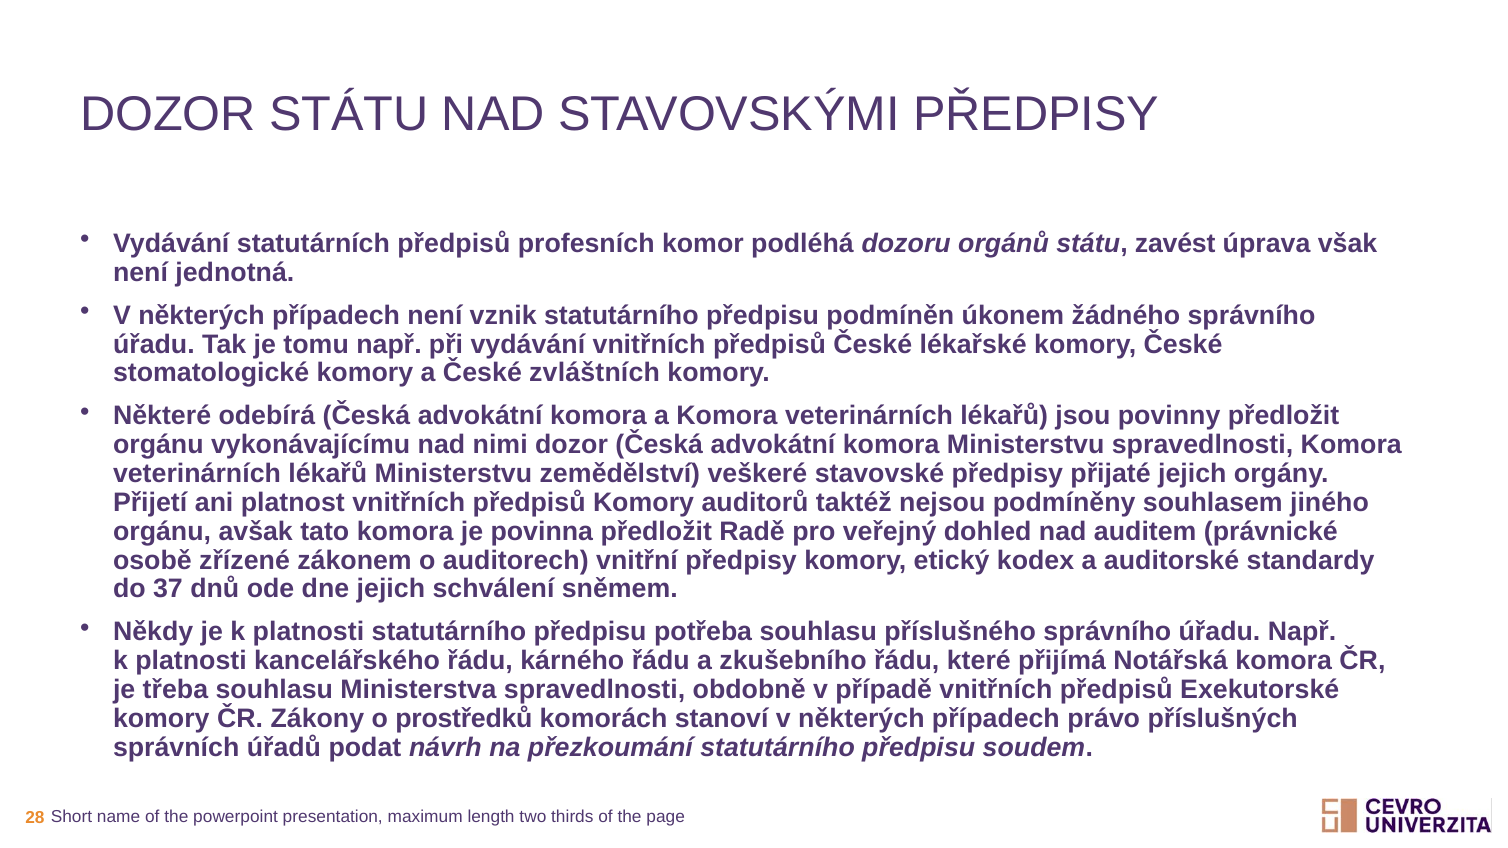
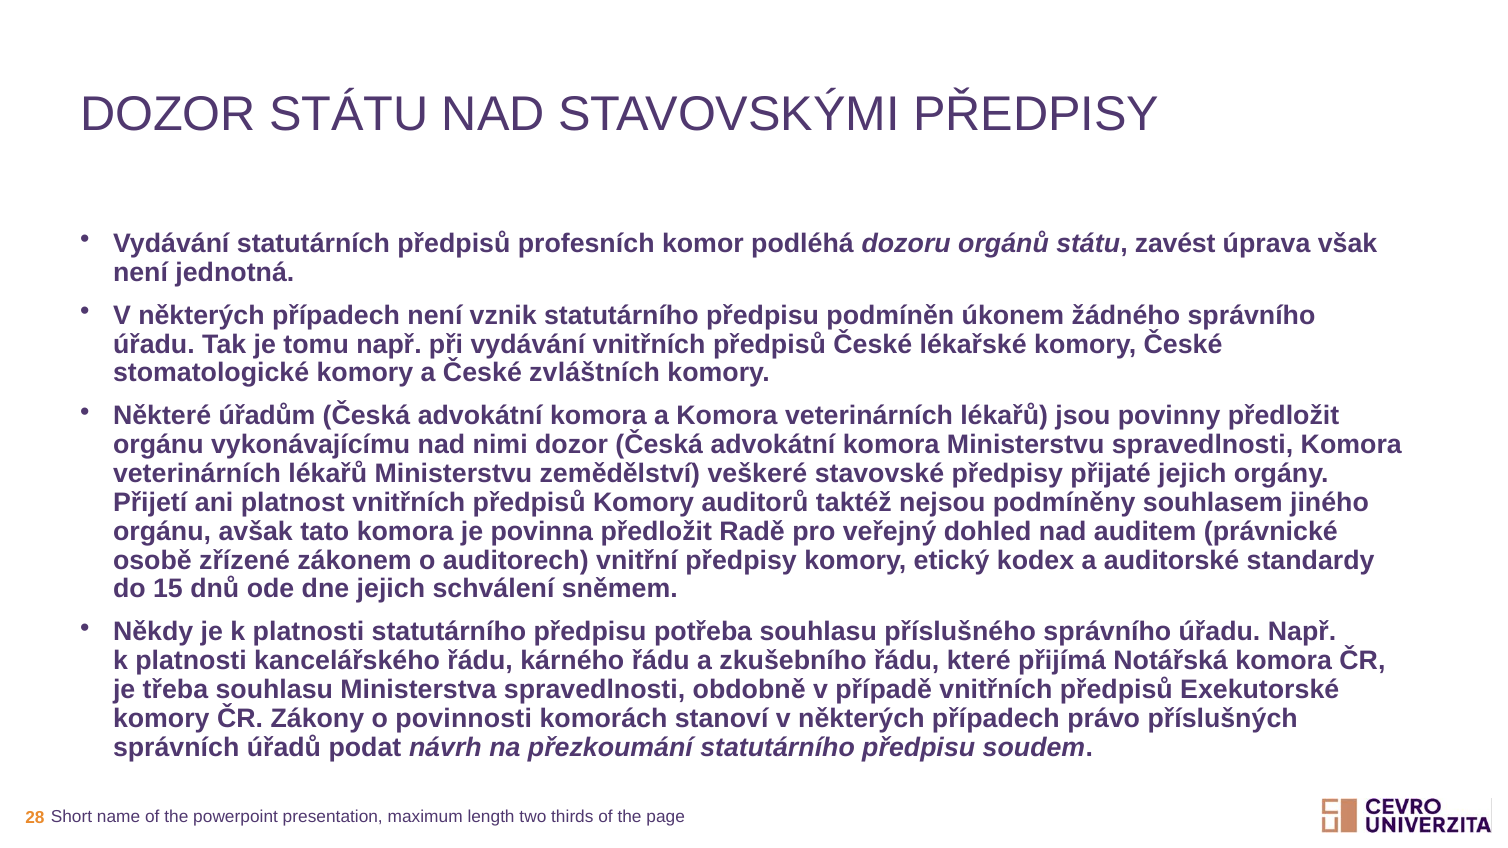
odebírá: odebírá -> úřadům
37: 37 -> 15
prostředků: prostředků -> povinnosti
